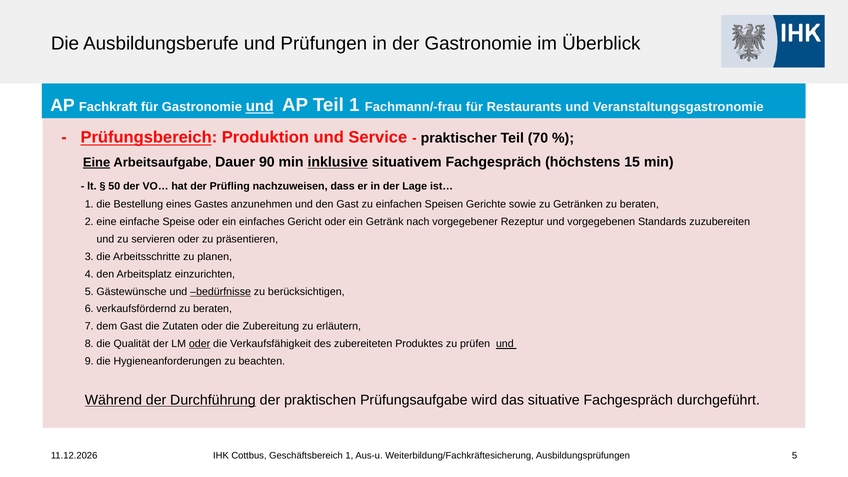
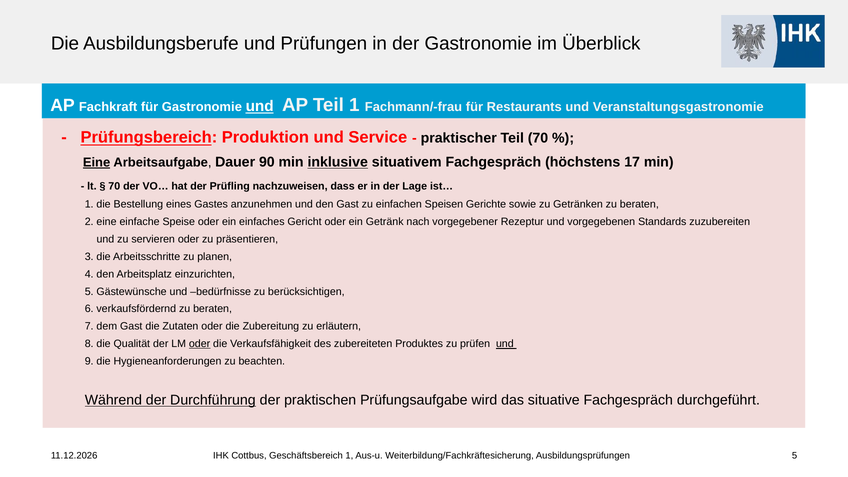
15: 15 -> 17
50 at (114, 186): 50 -> 70
bedürfnisse underline: present -> none
